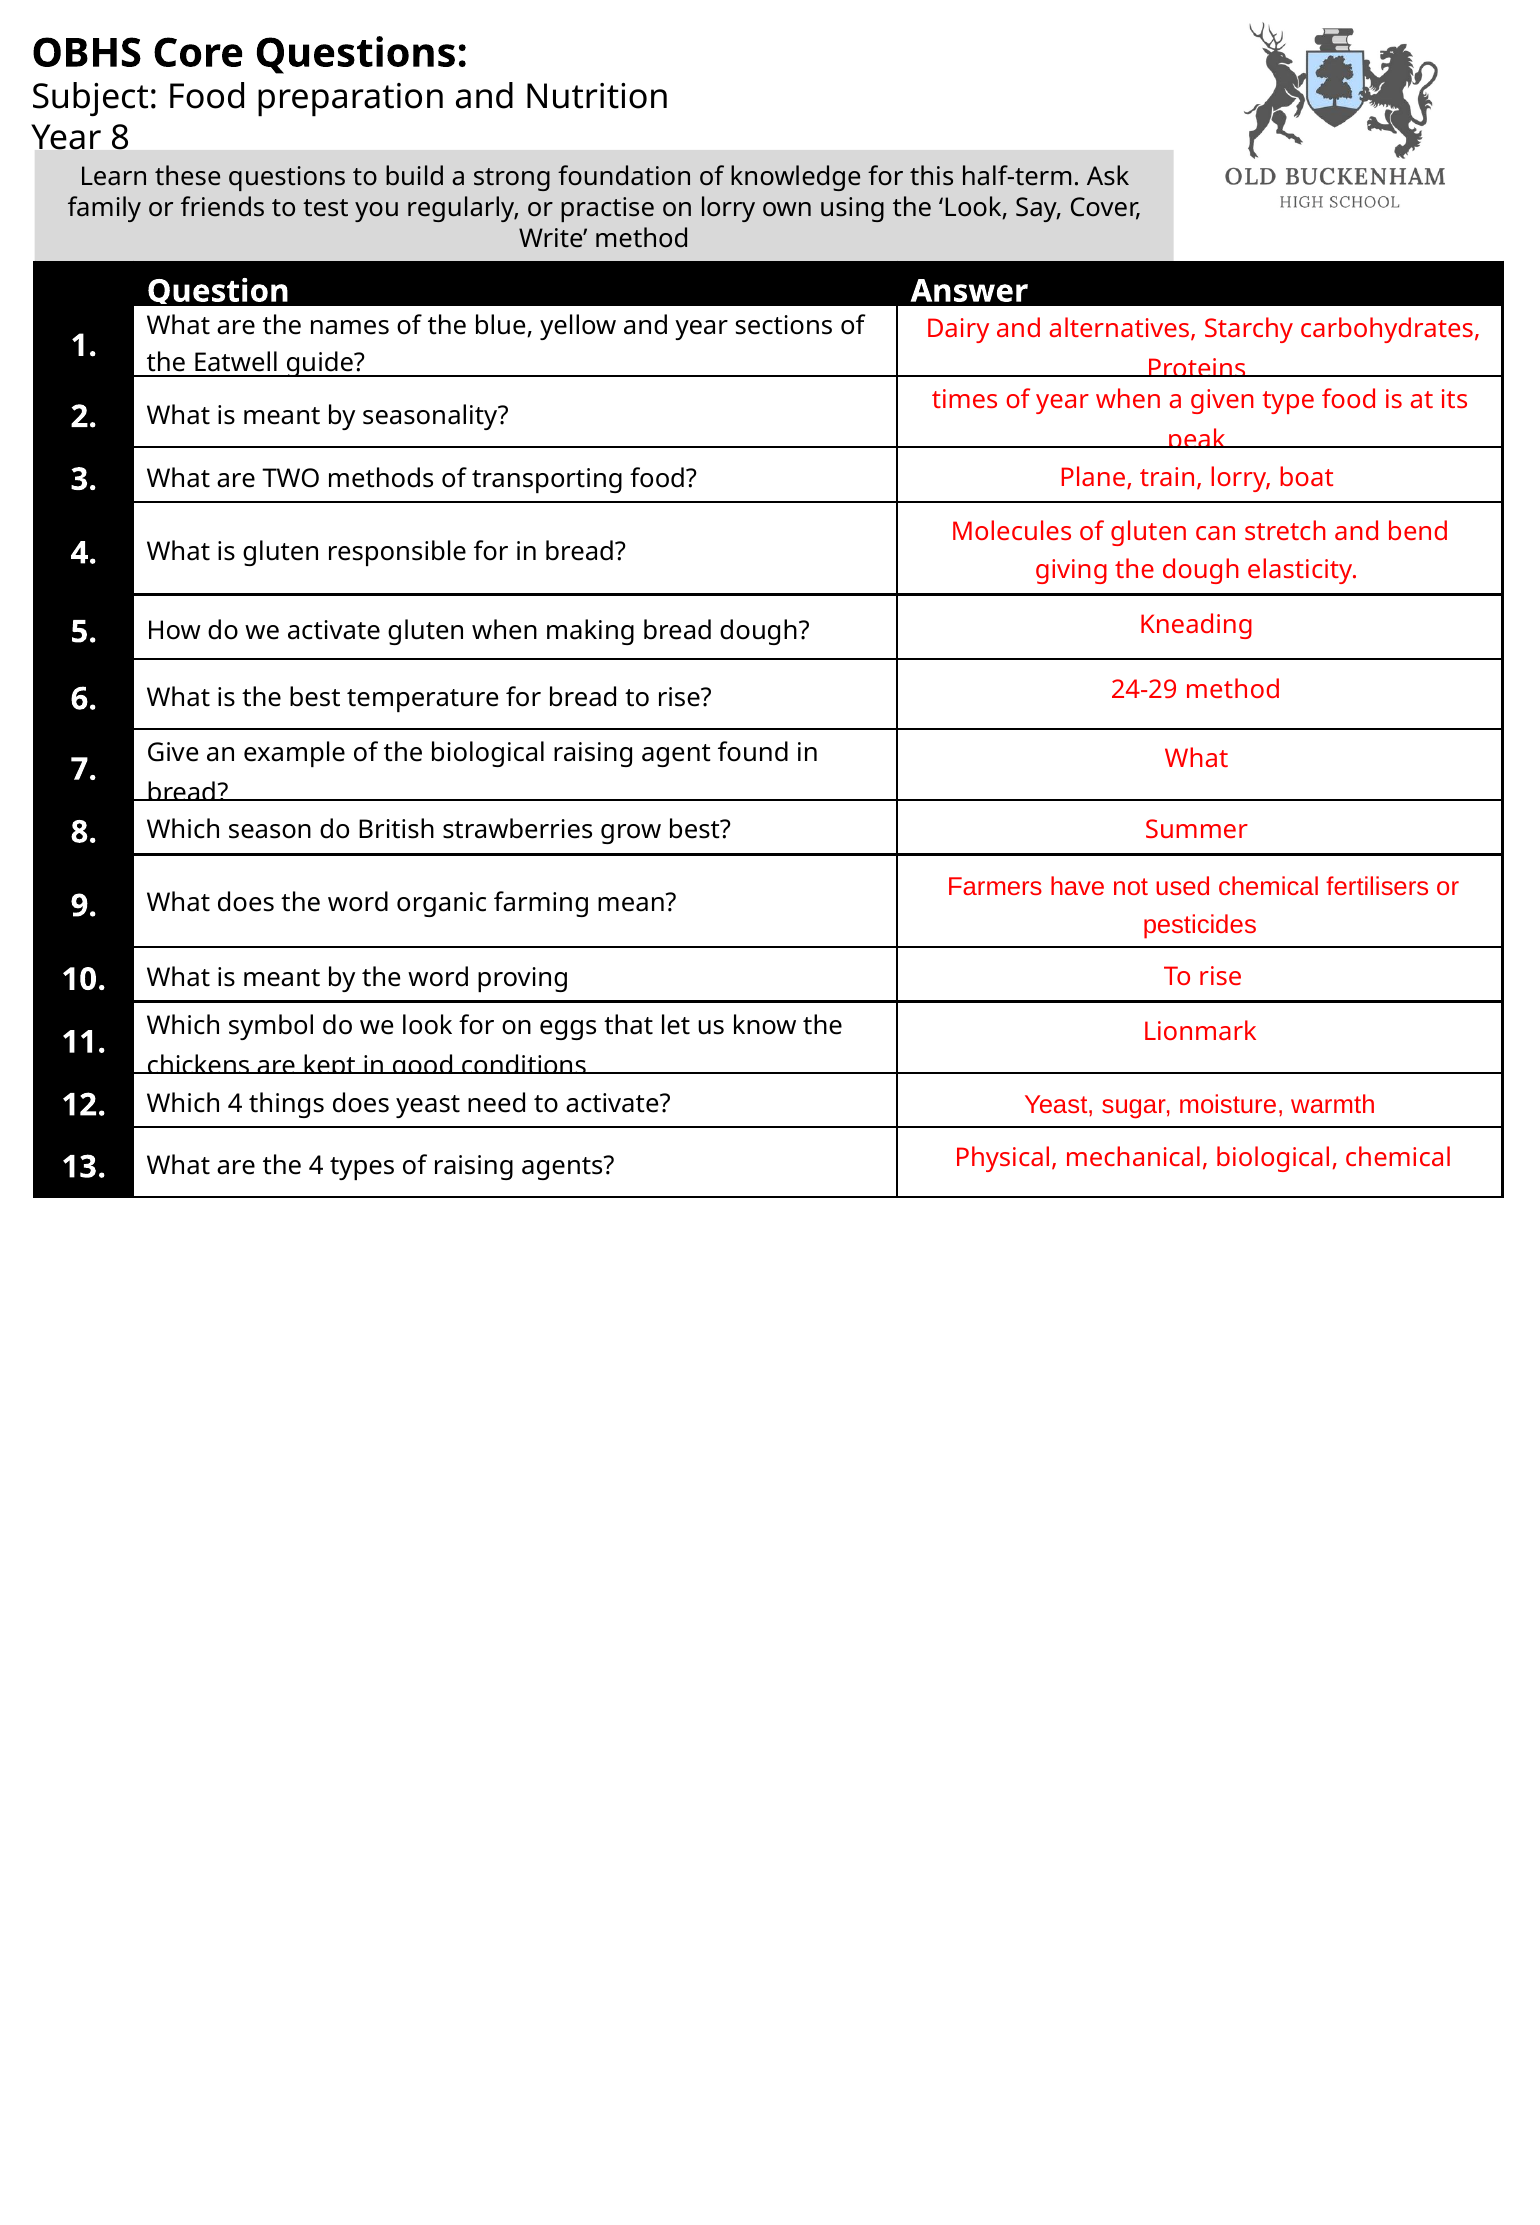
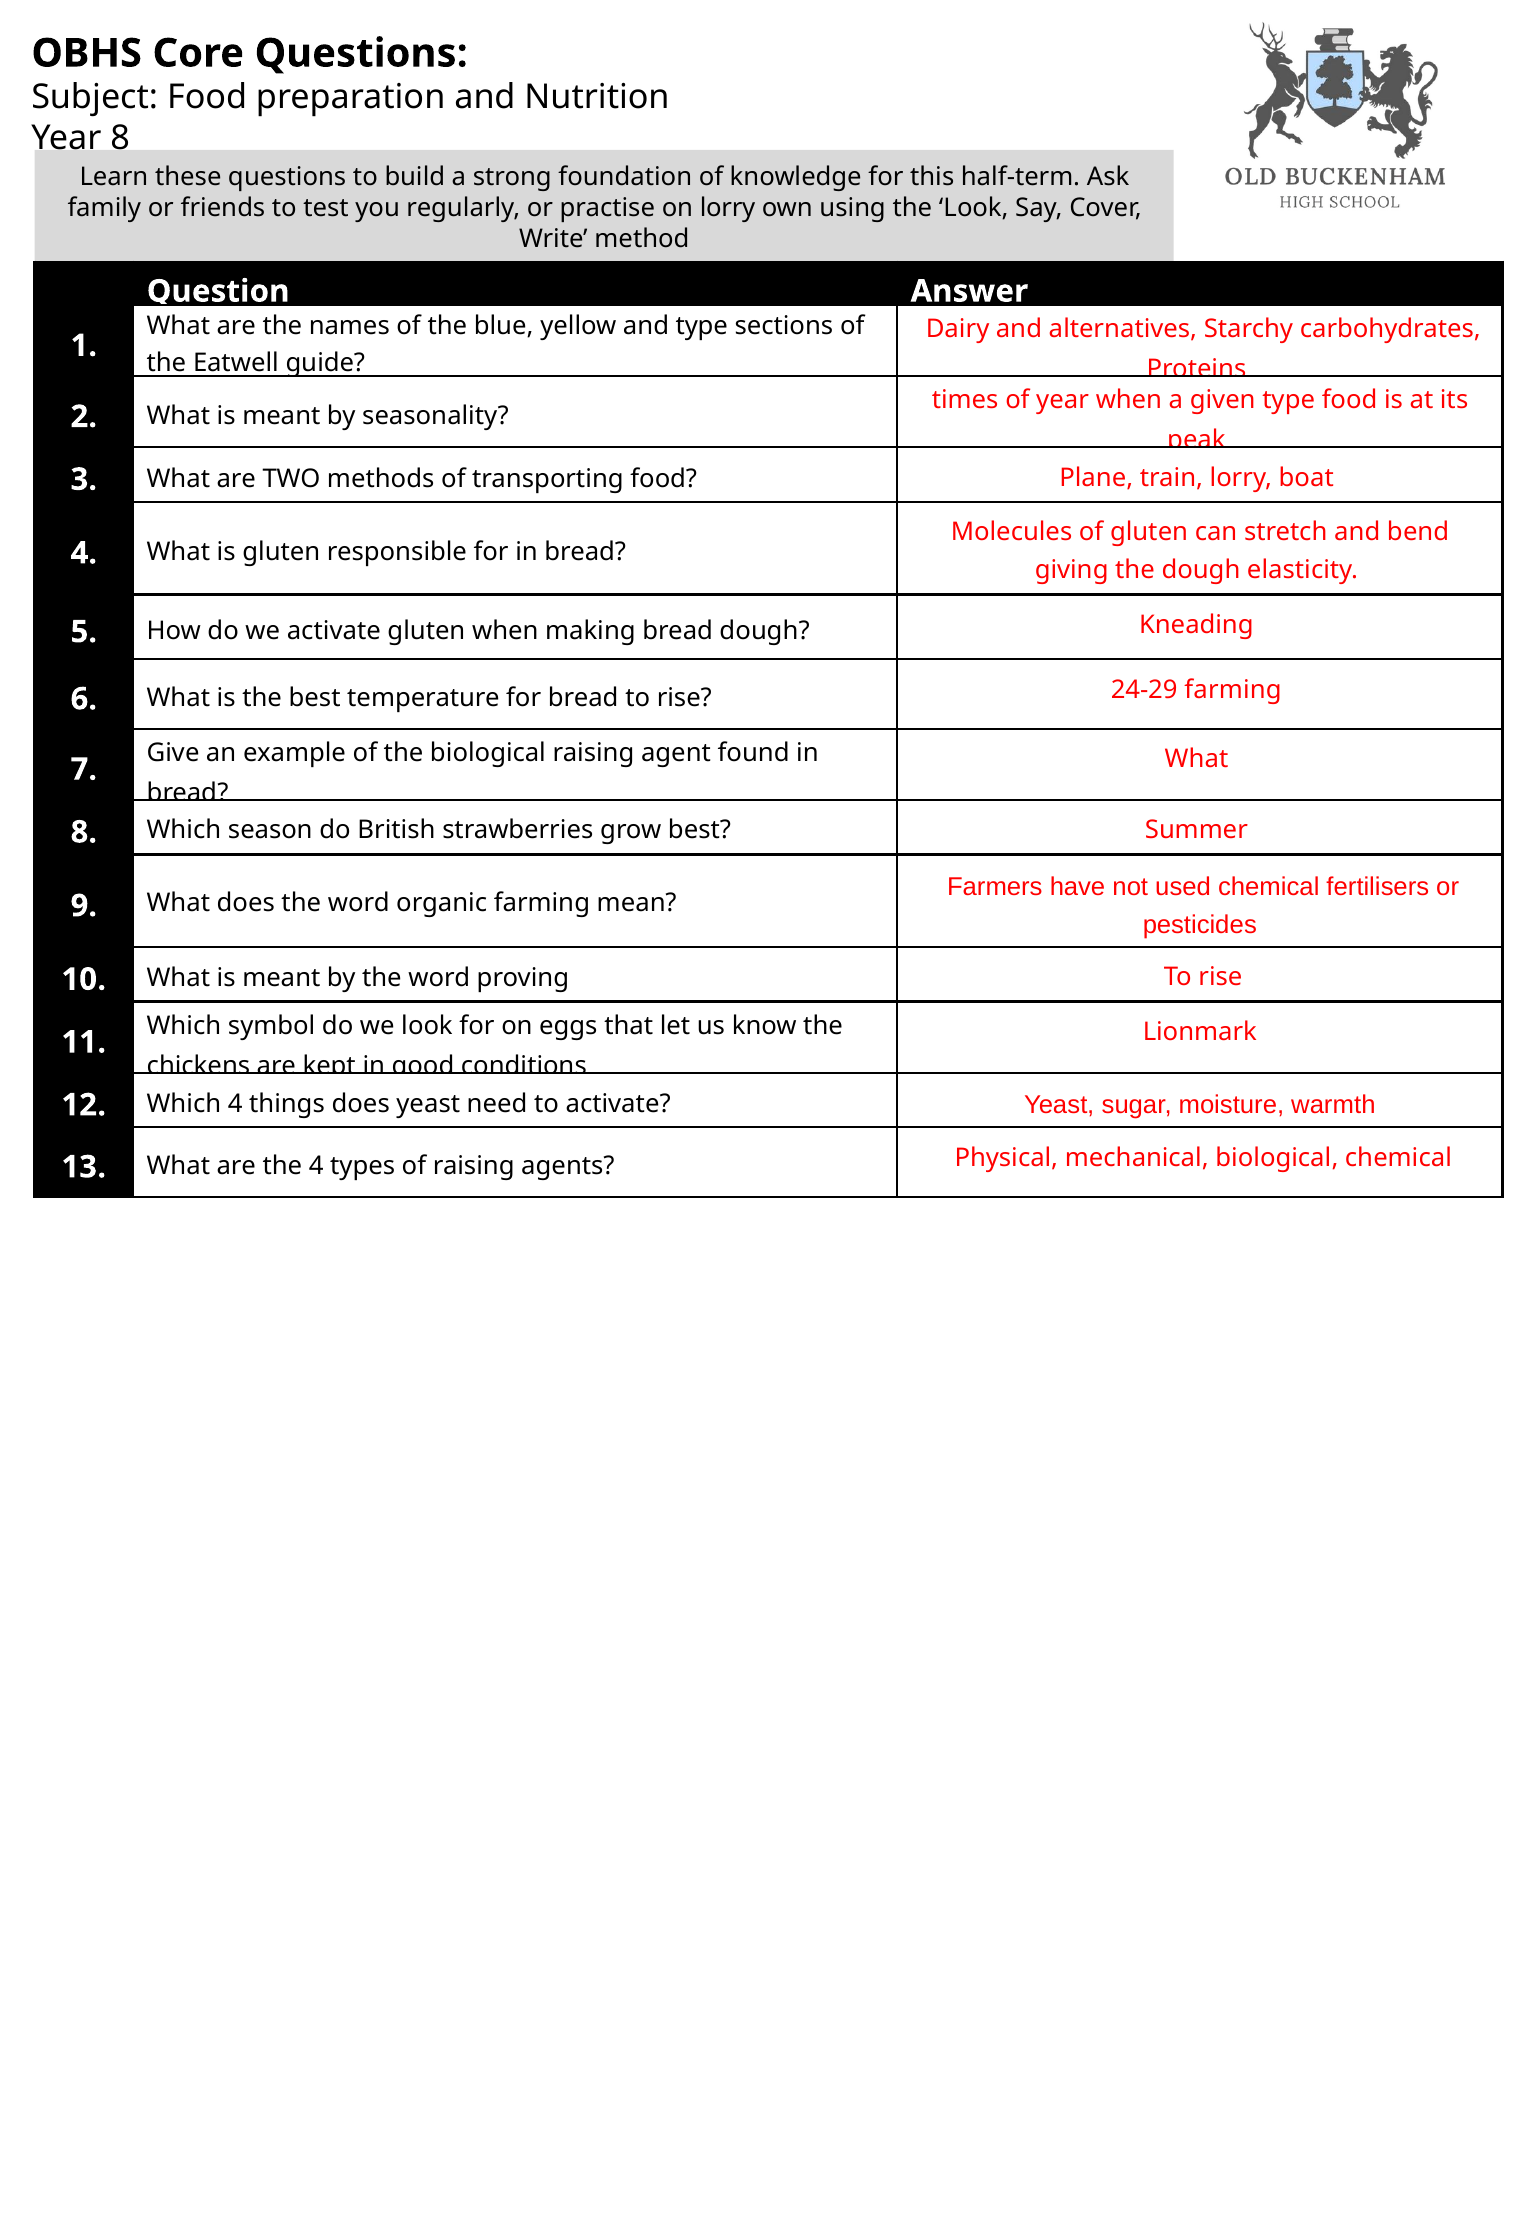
and year: year -> type
24-29 method: method -> farming
